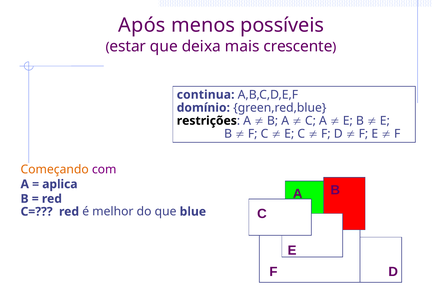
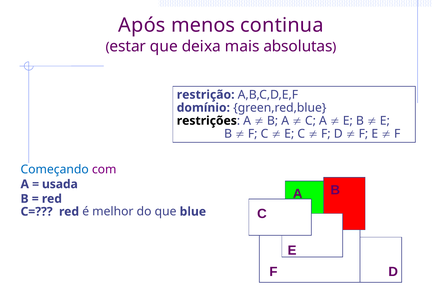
possíveis: possíveis -> continua
crescente: crescente -> absolutas
continua: continua -> restrição
Começando colour: orange -> blue
aplica: aplica -> usada
